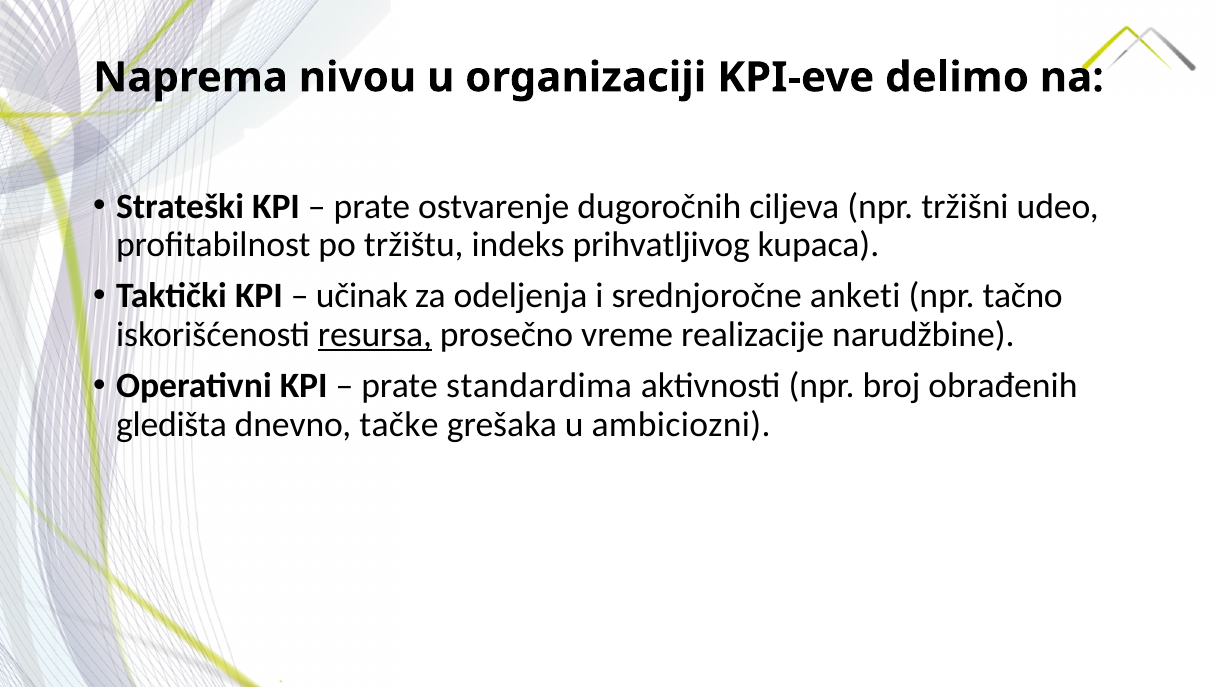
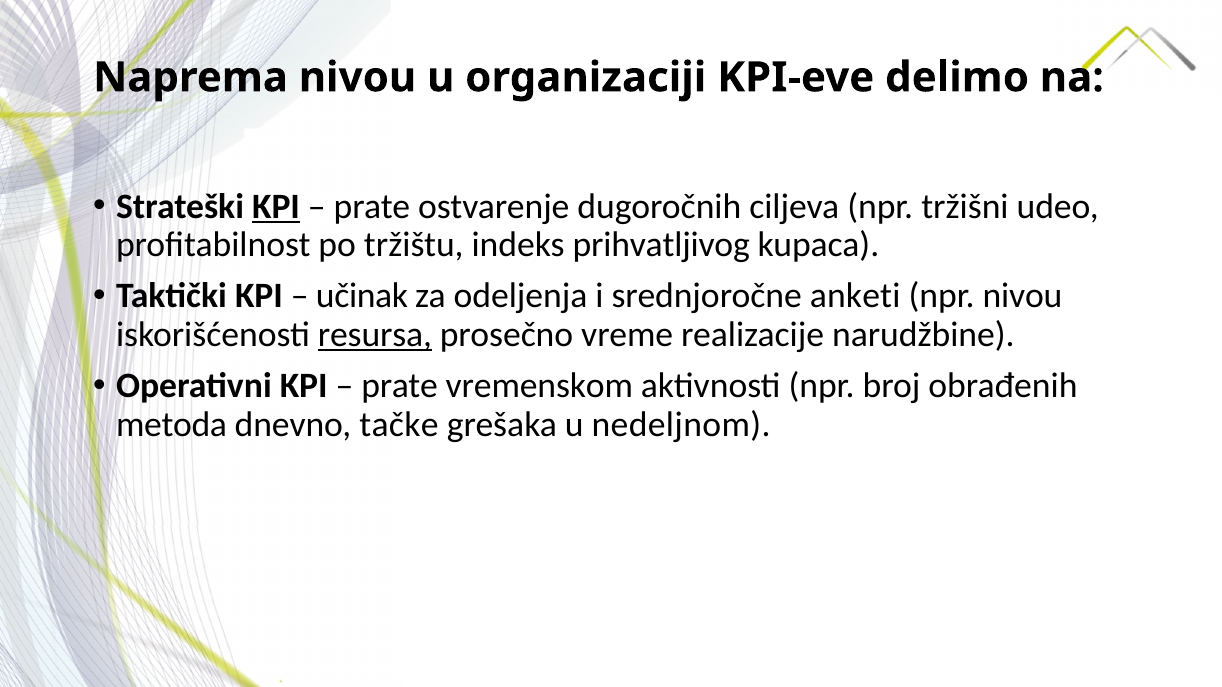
KPI at (276, 207) underline: none -> present
npr tačno: tačno -> nivou
standardima: standardima -> vremenskom
gledišta: gledišta -> metoda
ambiciozni: ambiciozni -> nedeljnom
